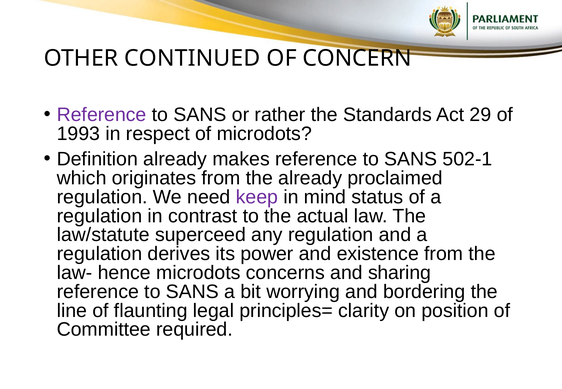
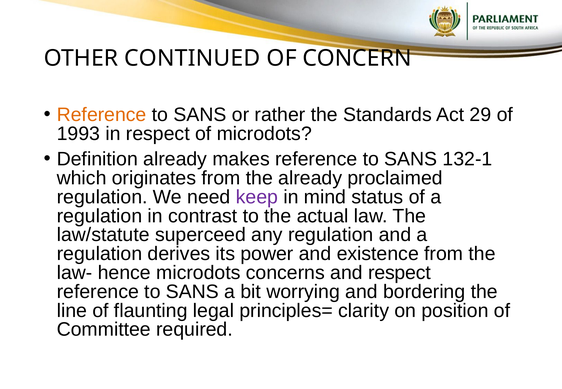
Reference at (102, 115) colour: purple -> orange
502-1: 502-1 -> 132-1
and sharing: sharing -> respect
